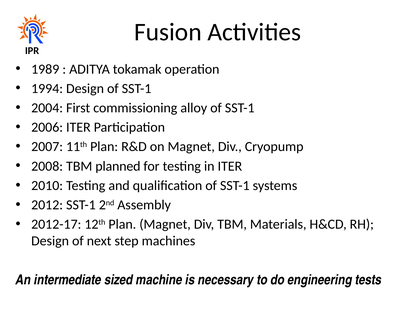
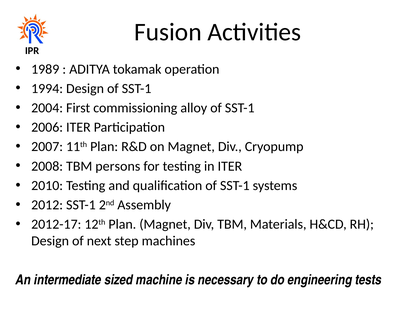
planned: planned -> persons
